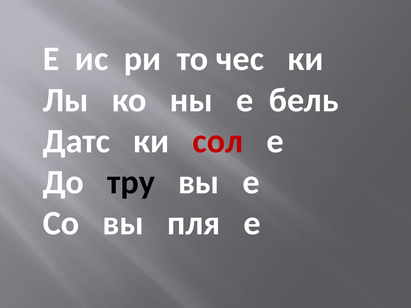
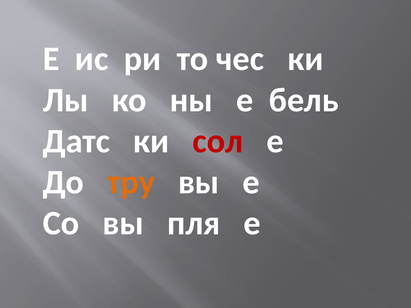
тру colour: black -> orange
